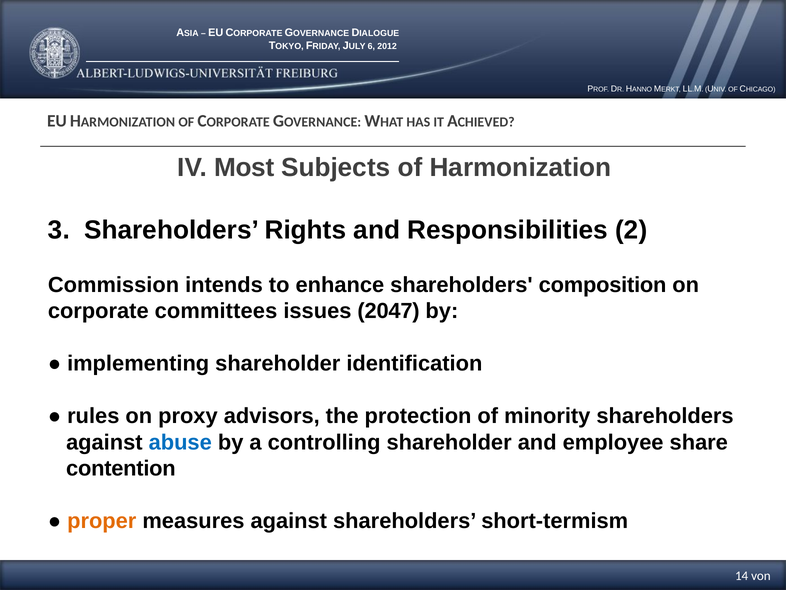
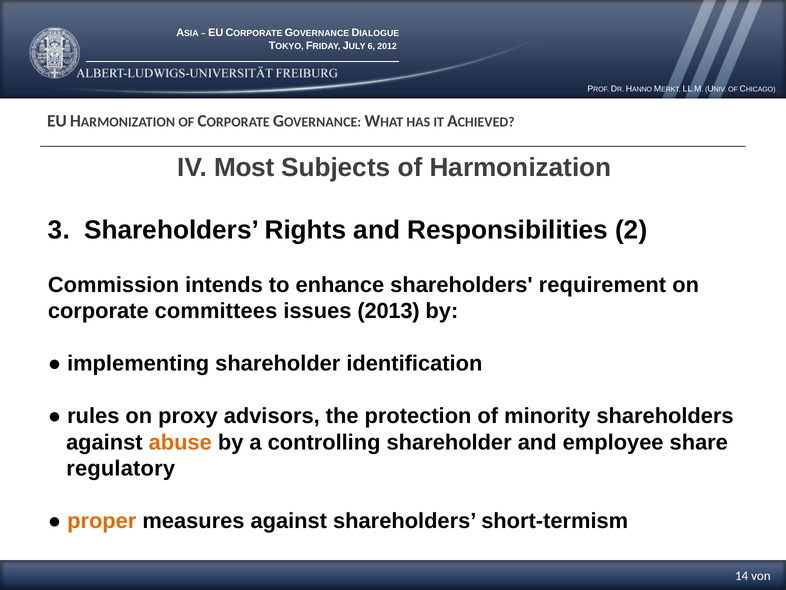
composition: composition -> requirement
2047: 2047 -> 2013
abuse colour: blue -> orange
contention: contention -> regulatory
